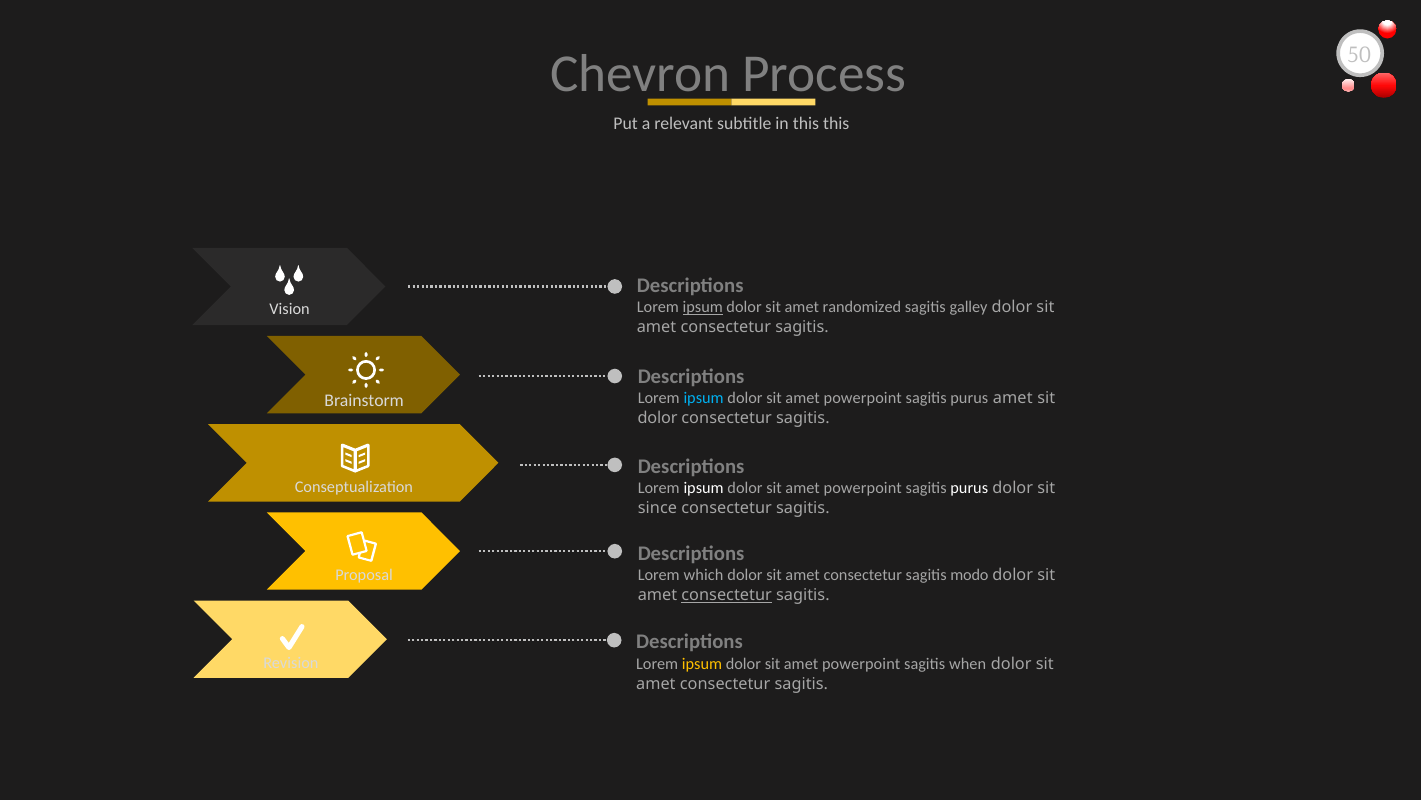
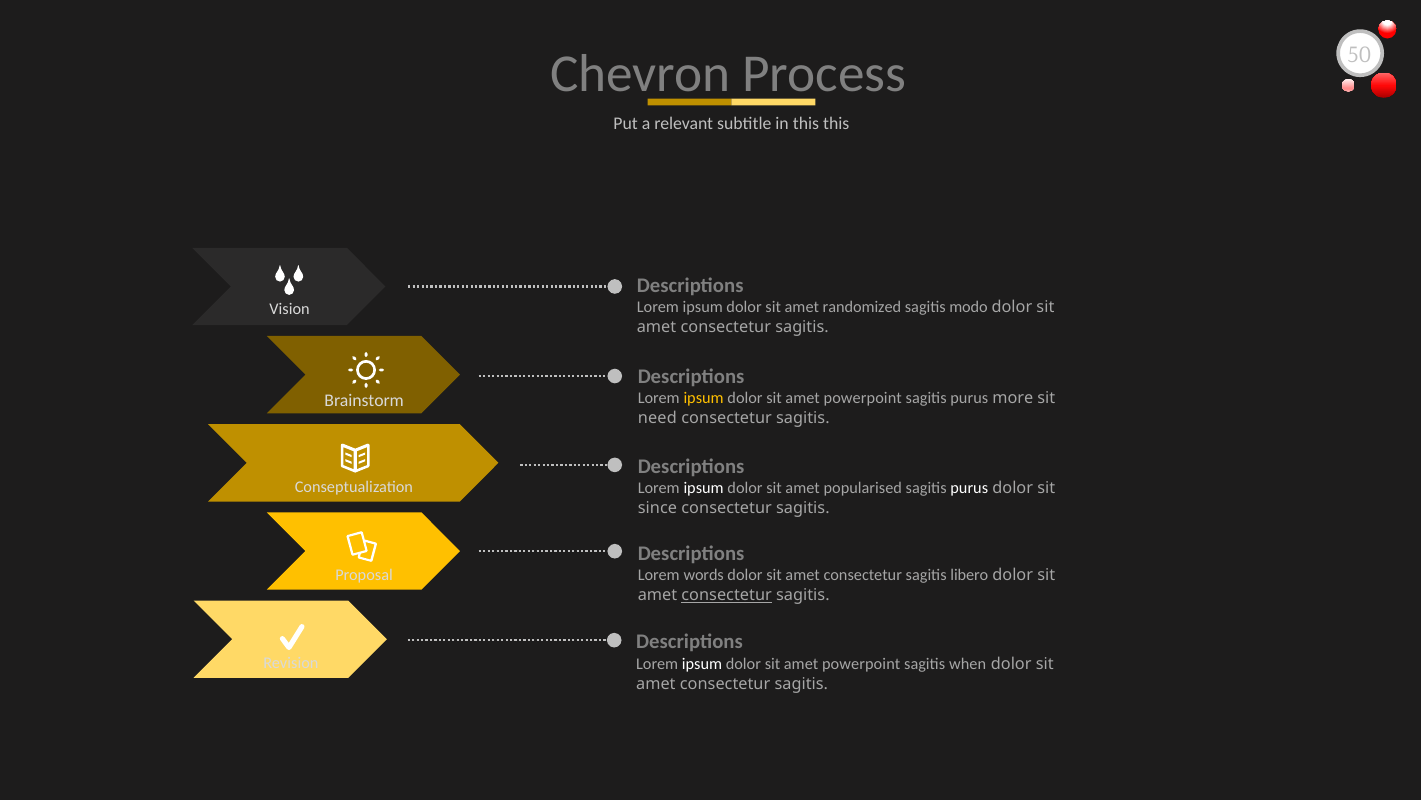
ipsum at (703, 307) underline: present -> none
galley: galley -> modo
ipsum at (704, 398) colour: light blue -> yellow
purus amet: amet -> more
dolor at (658, 418): dolor -> need
powerpoint at (863, 488): powerpoint -> popularised
which: which -> words
modo: modo -> libero
ipsum at (702, 663) colour: yellow -> white
